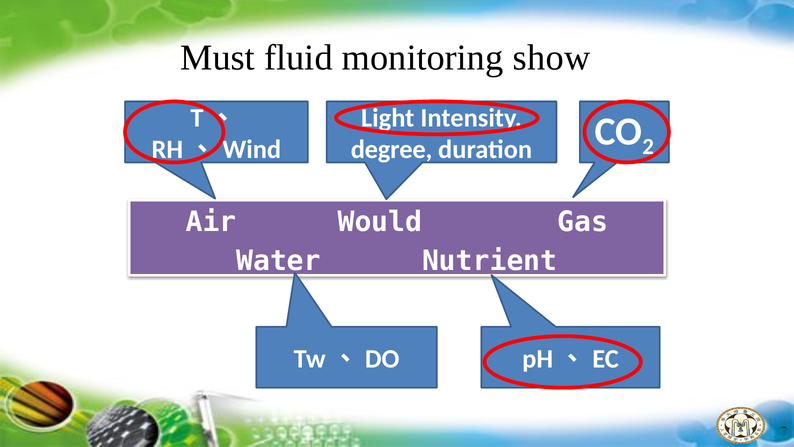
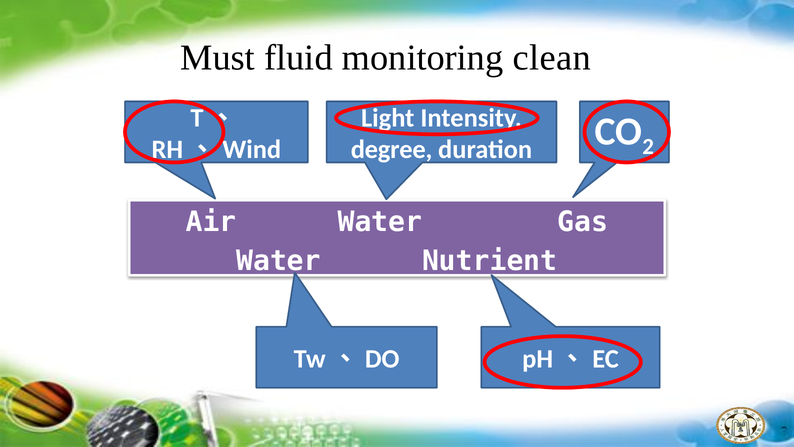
show: show -> clean
Air Would: Would -> Water
